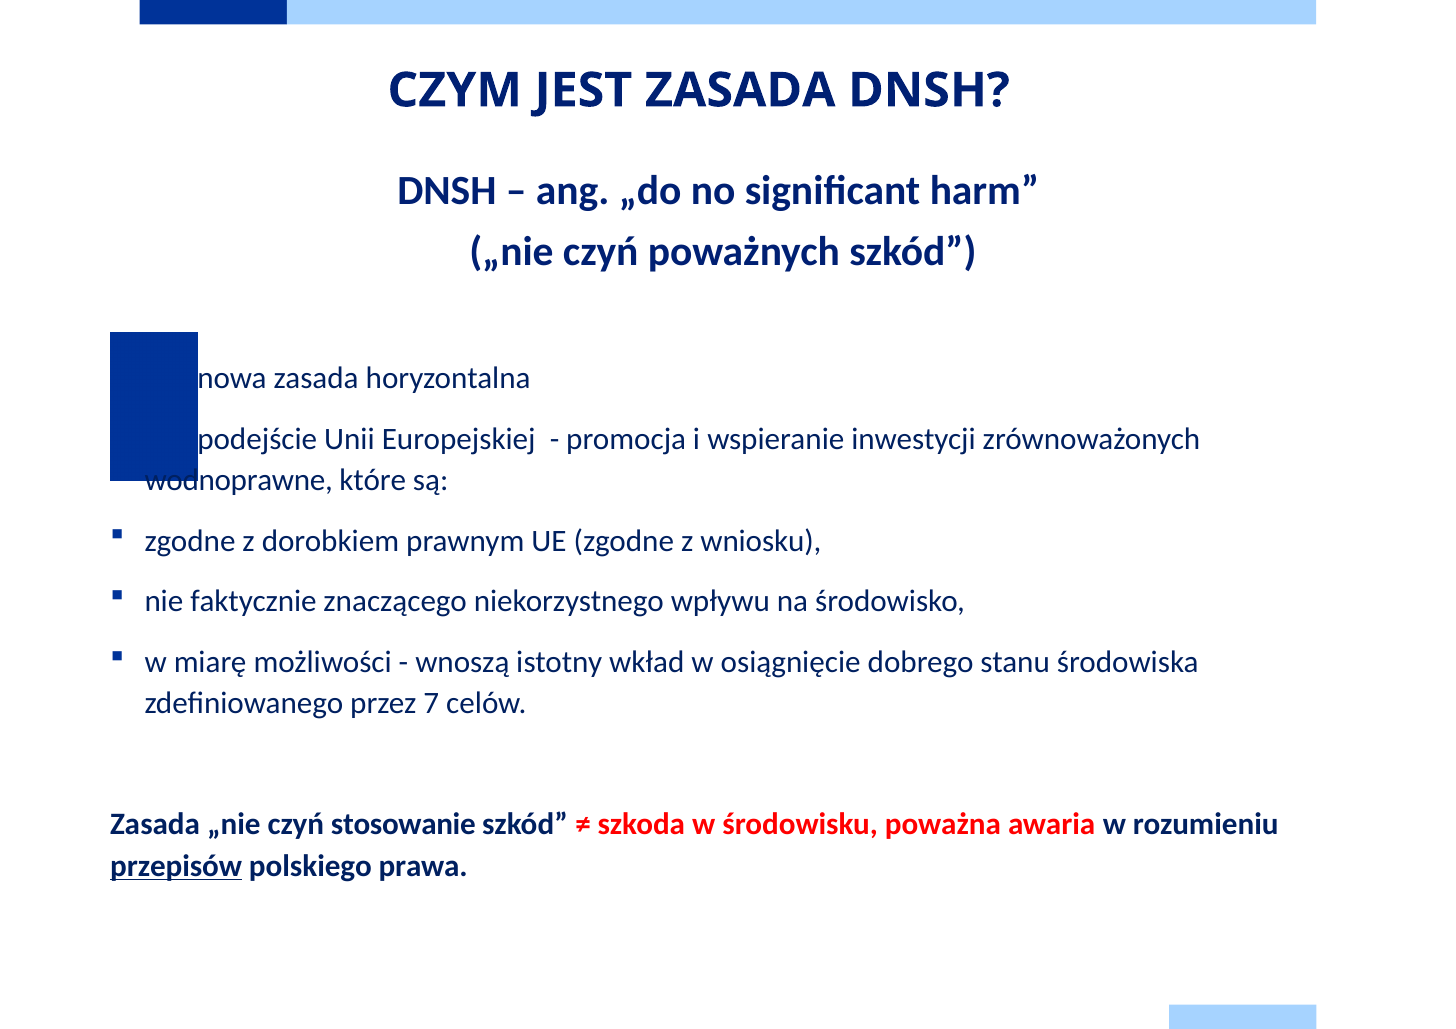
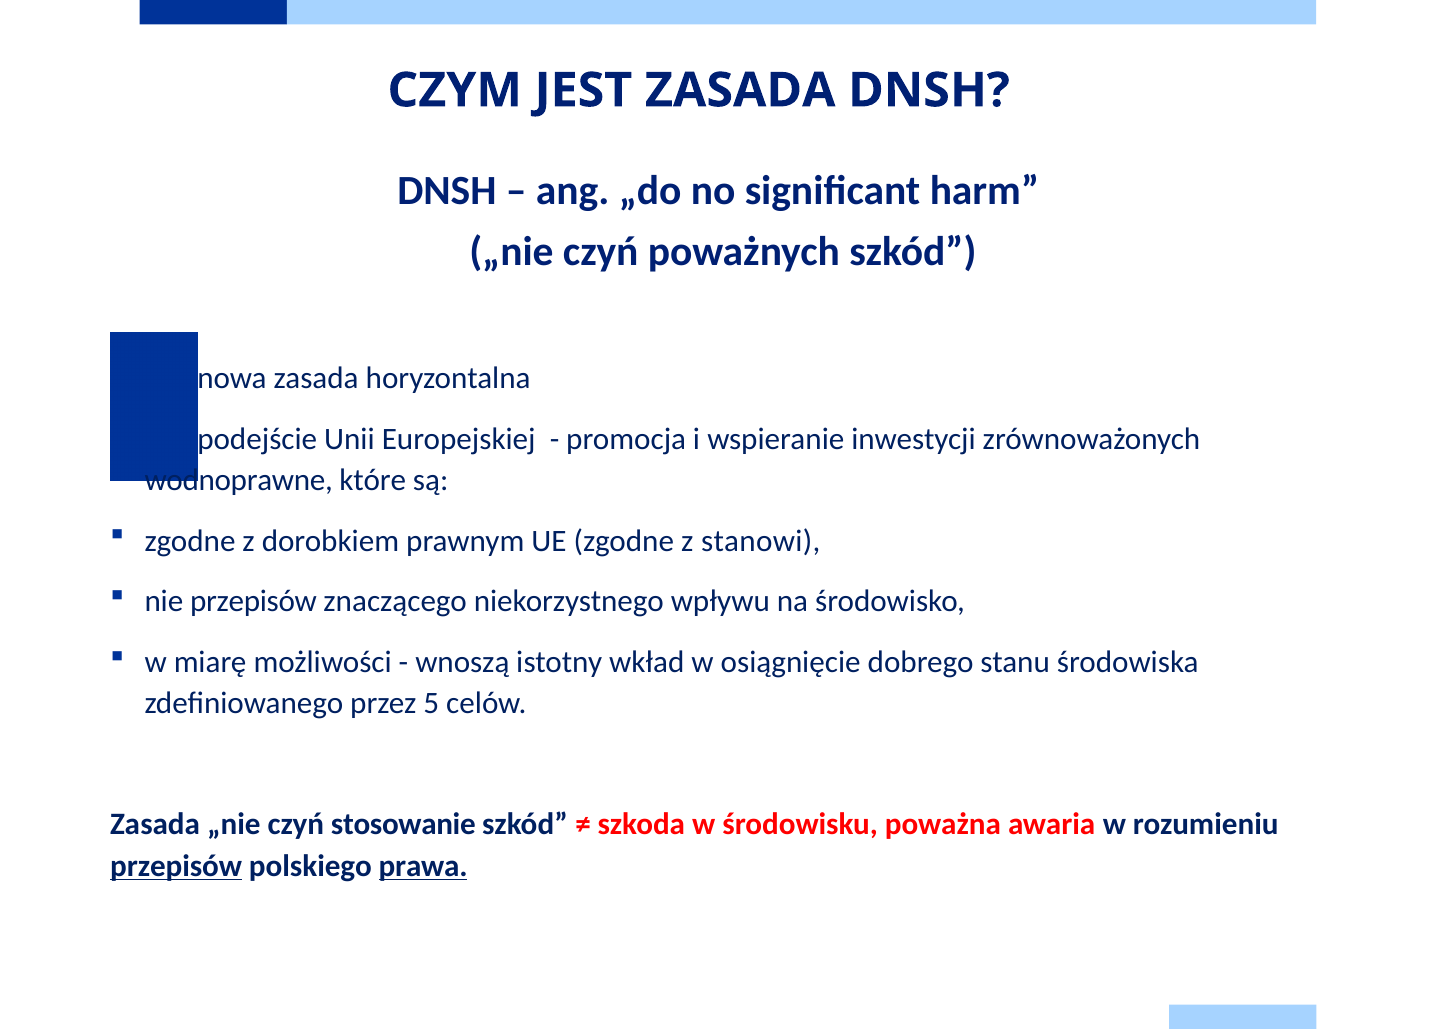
wniosku: wniosku -> stanowi
nie faktycznie: faktycznie -> przepisów
7: 7 -> 5
prawa underline: none -> present
